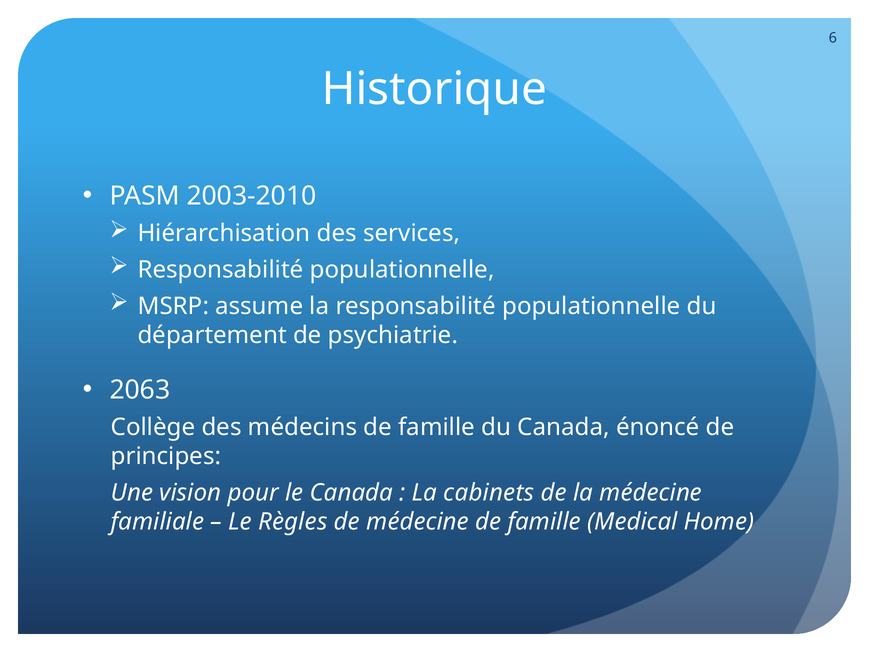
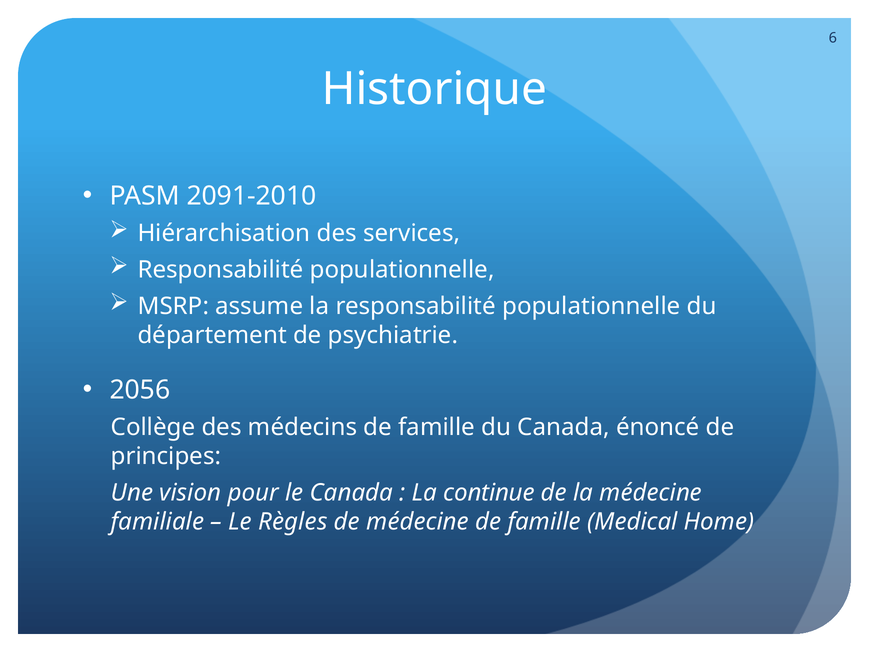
2003-2010: 2003-2010 -> 2091-2010
2063: 2063 -> 2056
cabinets: cabinets -> continue
